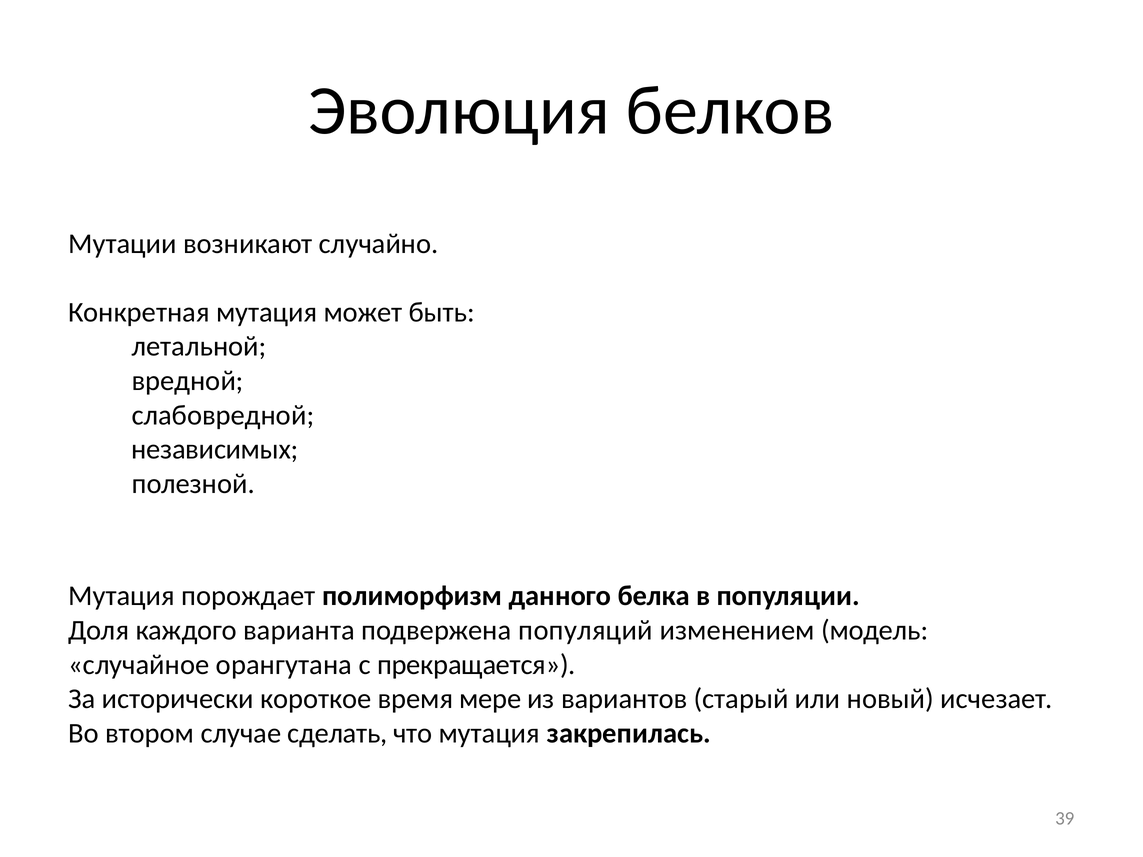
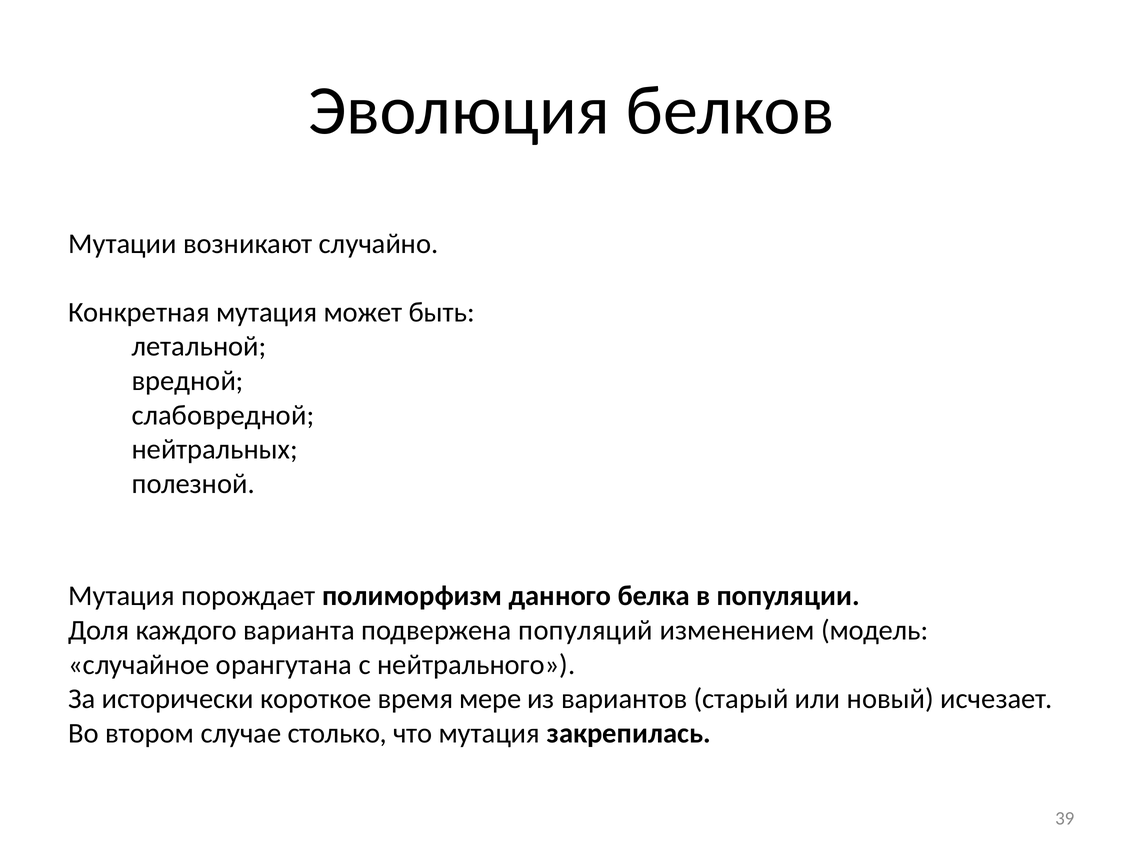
независимых: независимых -> нейтральных
прекращается: прекращается -> нейтрального
сделать: сделать -> столько
